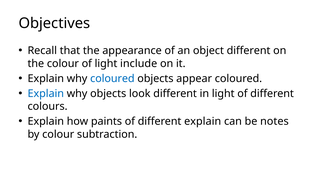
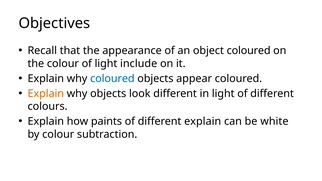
object different: different -> coloured
Explain at (46, 94) colour: blue -> orange
notes: notes -> white
